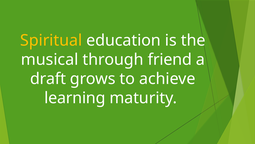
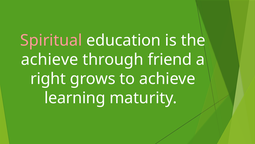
Spiritual colour: yellow -> pink
musical at (50, 59): musical -> achieve
draft: draft -> right
